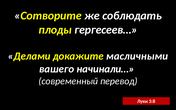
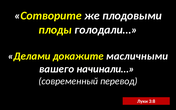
соблюдать: соблюдать -> плодовыми
гергесеев…: гергесеев… -> голодали…
